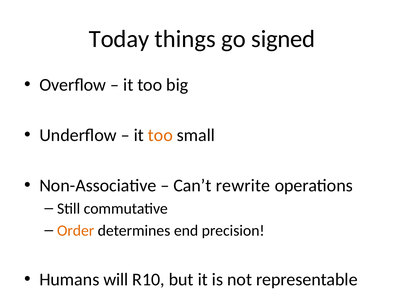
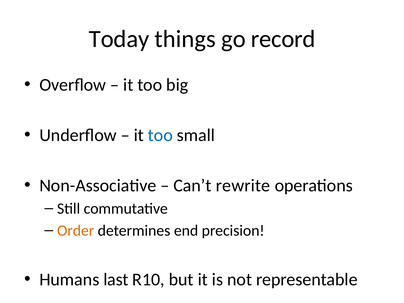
signed: signed -> record
too at (160, 135) colour: orange -> blue
will: will -> last
